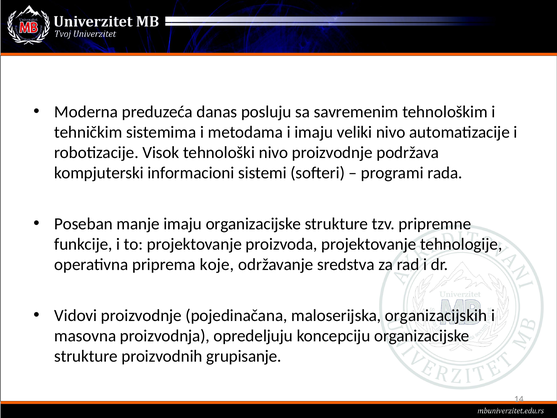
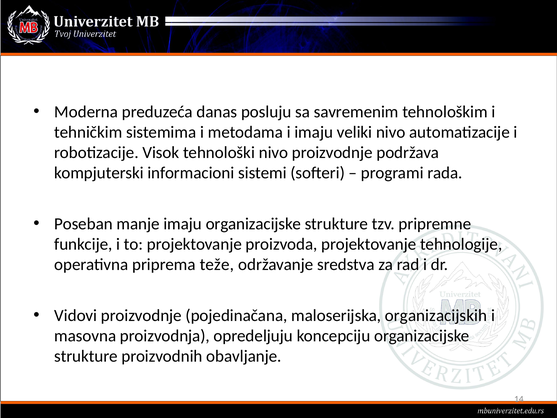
koje: koje -> teže
grupisanje: grupisanje -> obavljanje
